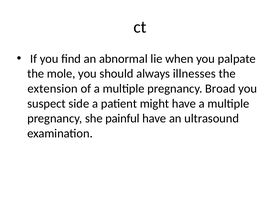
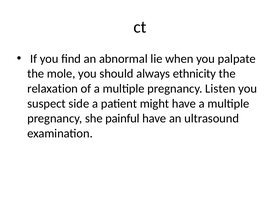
illnesses: illnesses -> ethnicity
extension: extension -> relaxation
Broad: Broad -> Listen
